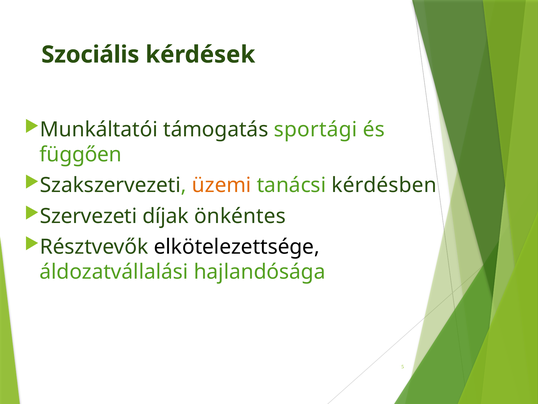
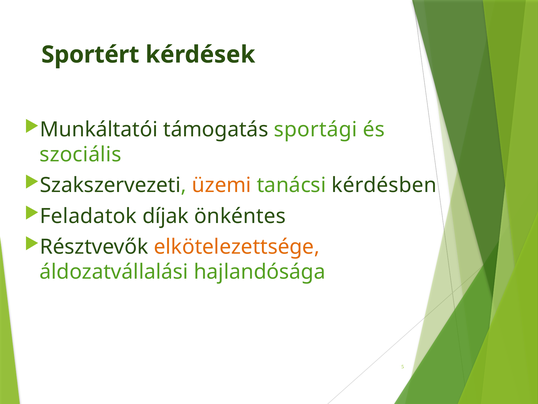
Szociális: Szociális -> Sportért
függően: függően -> szociális
Szervezeti: Szervezeti -> Feladatok
elkötelezettsége colour: black -> orange
